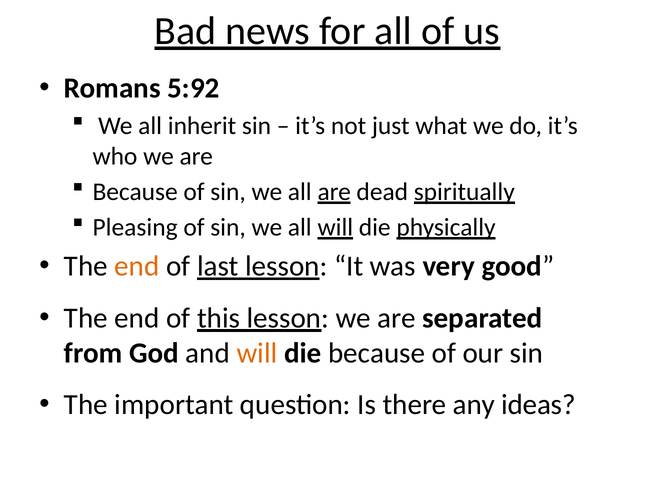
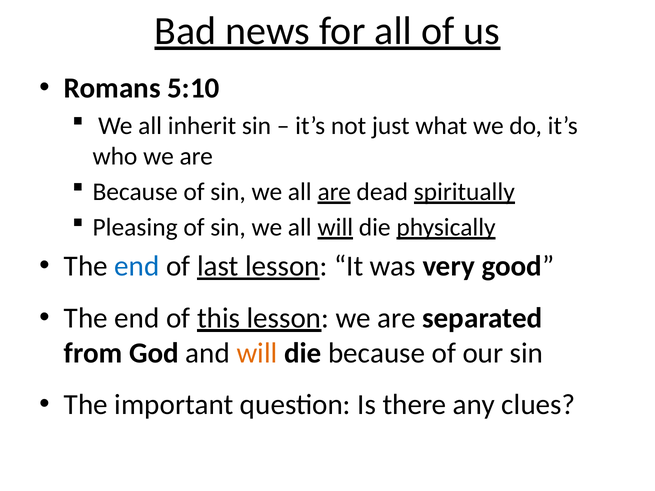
5:92: 5:92 -> 5:10
end at (137, 266) colour: orange -> blue
ideas: ideas -> clues
